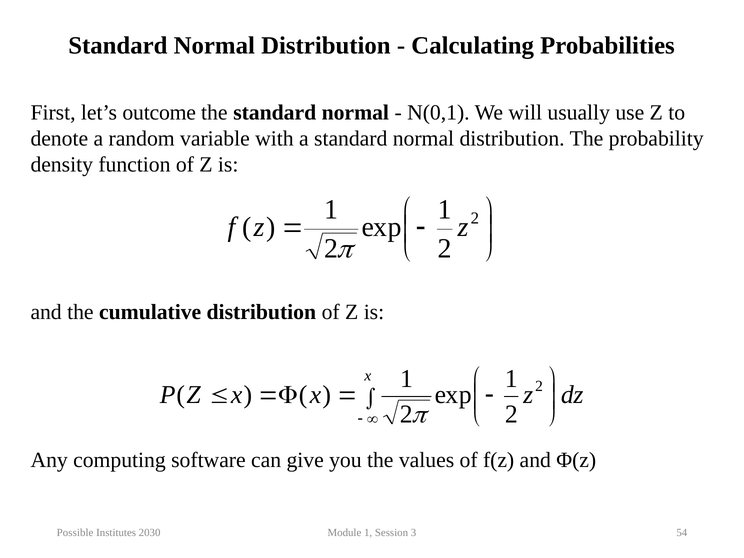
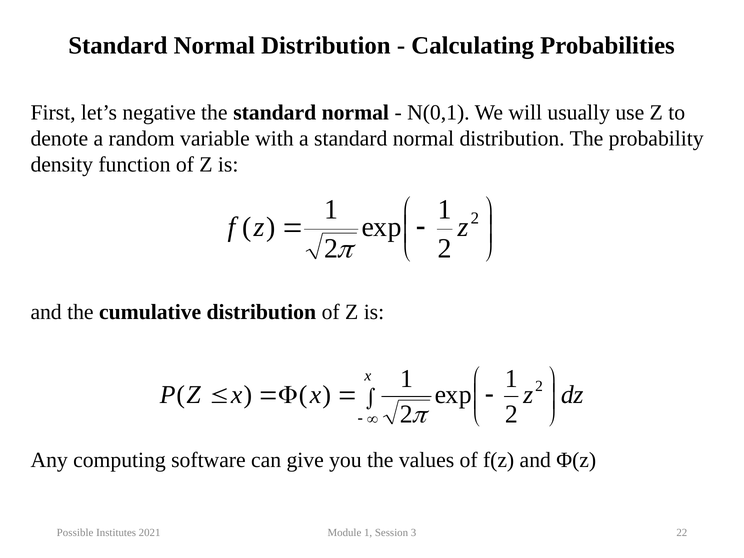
outcome: outcome -> negative
2030: 2030 -> 2021
54: 54 -> 22
